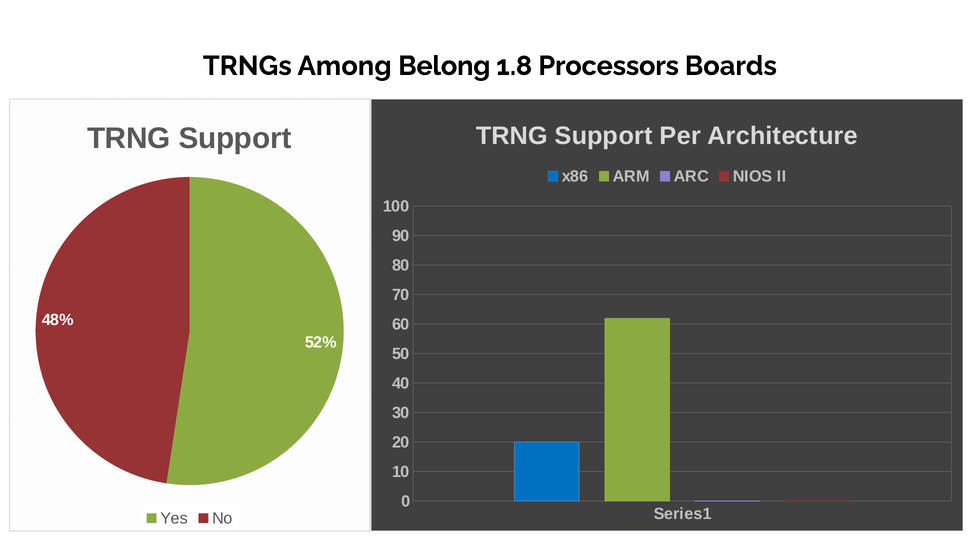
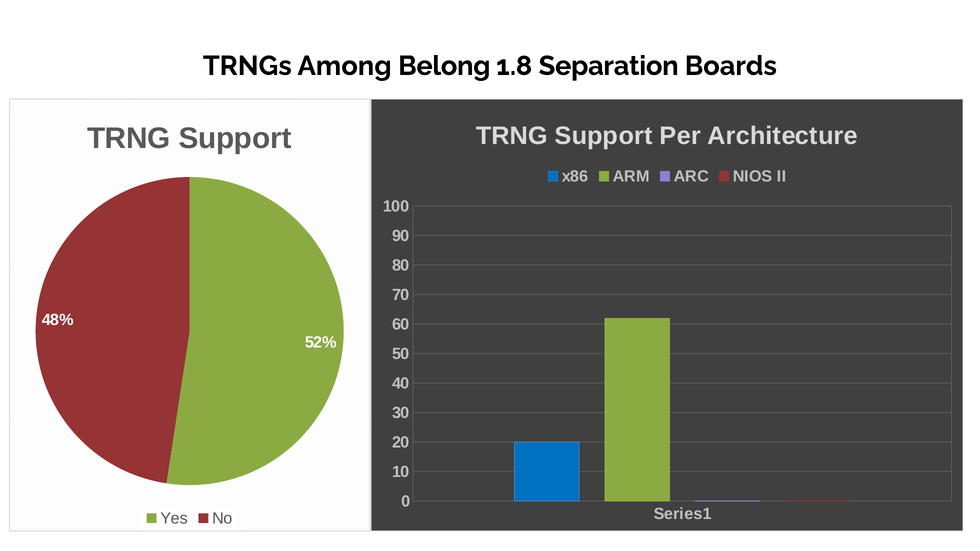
Processors: Processors -> Separation
